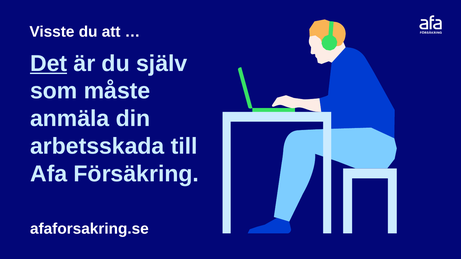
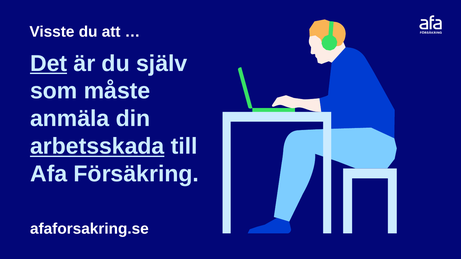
arbetsskada underline: none -> present
